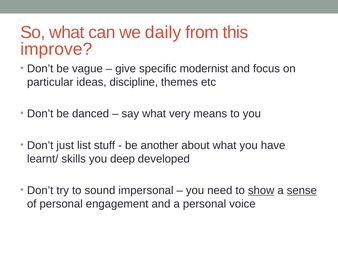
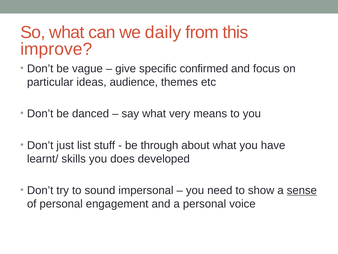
modernist: modernist -> confirmed
discipline: discipline -> audience
another: another -> through
deep: deep -> does
show underline: present -> none
